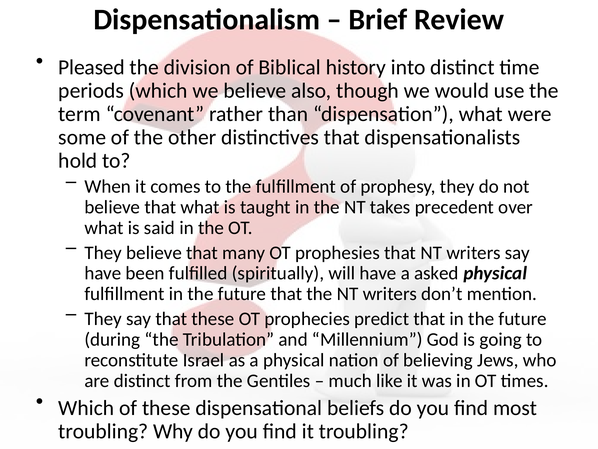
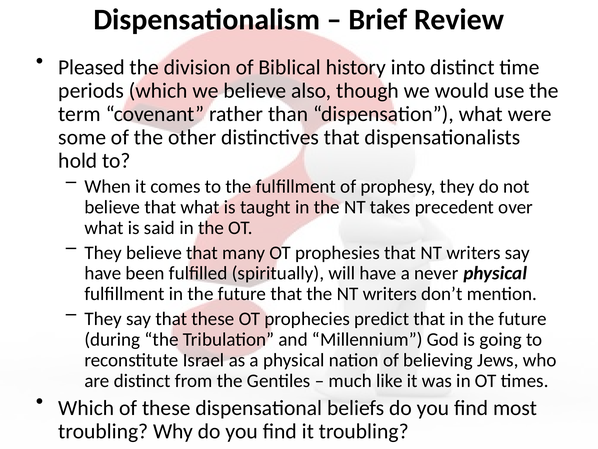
asked: asked -> never
